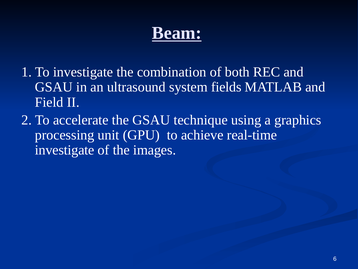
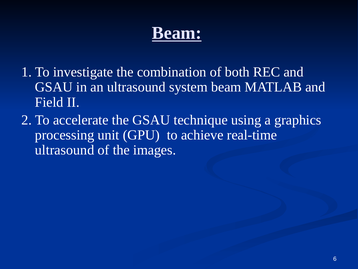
system fields: fields -> beam
investigate at (65, 150): investigate -> ultrasound
